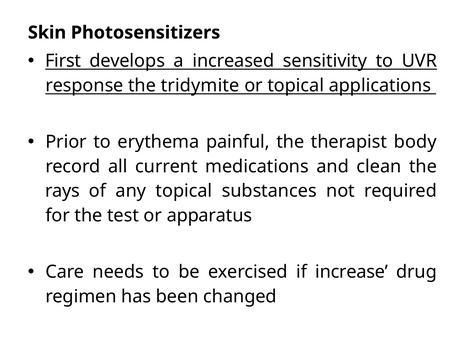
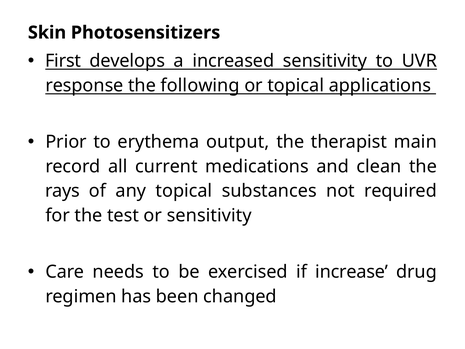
tridymite: tridymite -> following
painful: painful -> output
body: body -> main
or apparatus: apparatus -> sensitivity
